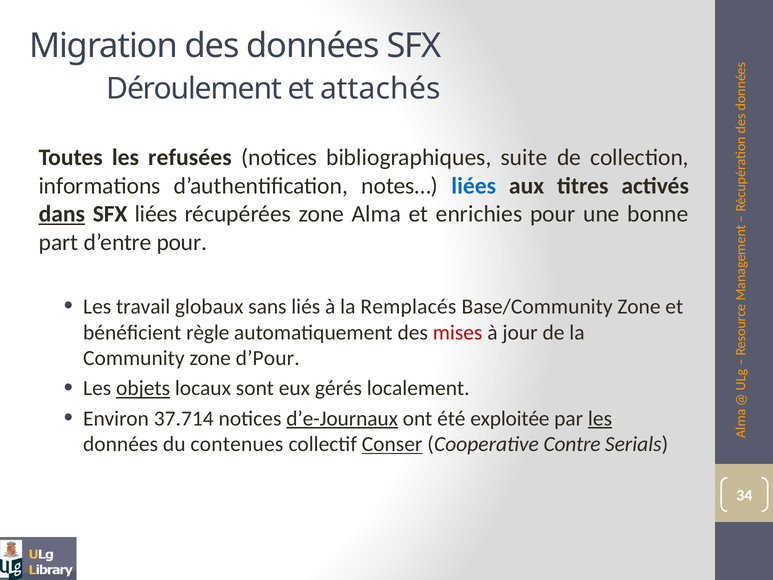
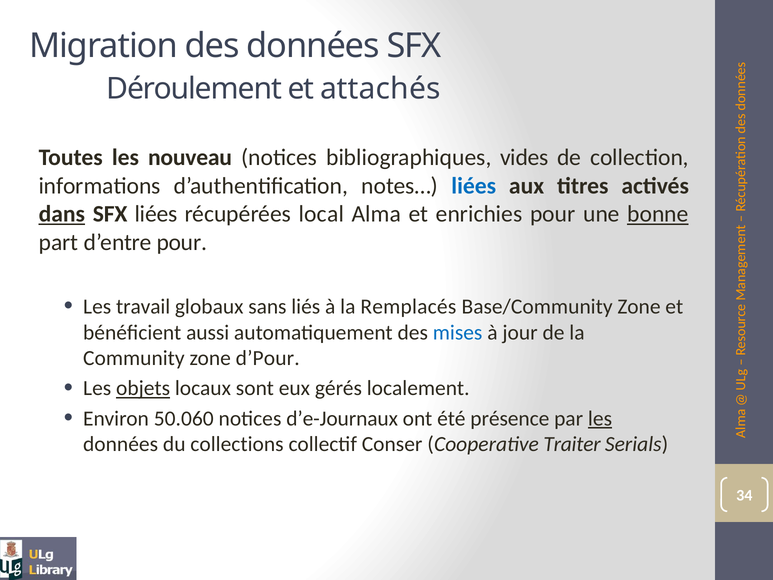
refusées: refusées -> nouveau
suite: suite -> vides
récupérées zone: zone -> local
bonne underline: none -> present
règle: règle -> aussi
mises colour: red -> blue
37.714: 37.714 -> 50.060
d’e-Journaux underline: present -> none
exploitée: exploitée -> présence
contenues: contenues -> collections
Conser underline: present -> none
Contre: Contre -> Traiter
